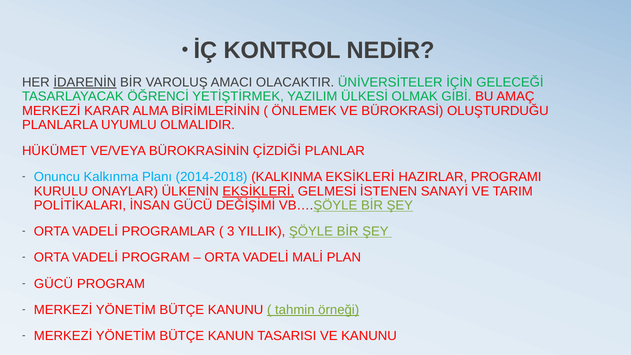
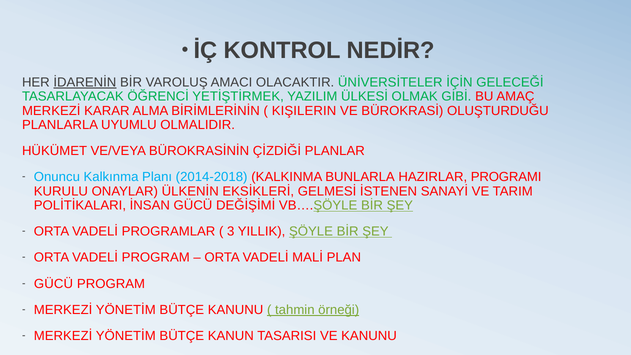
ÖNLEMEK: ÖNLEMEK -> KIŞILERIN
KALKINMA EKSİKLERİ: EKSİKLERİ -> BUNLARLA
EKSİKLERİ at (258, 191) underline: present -> none
